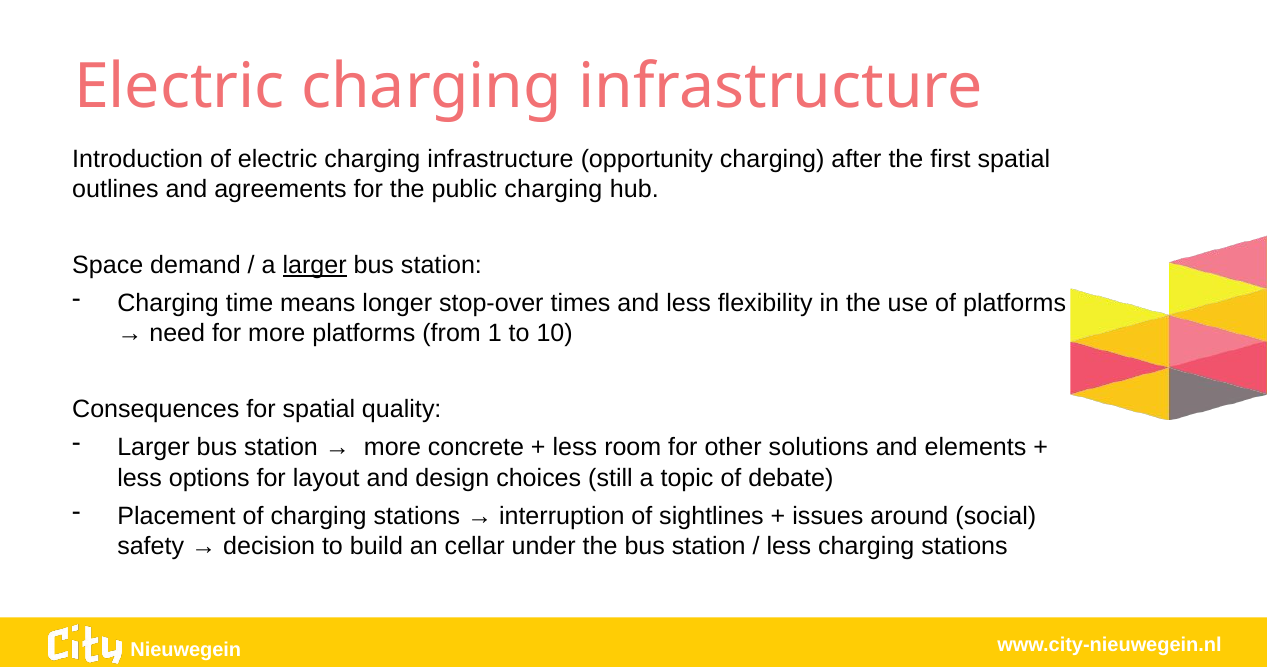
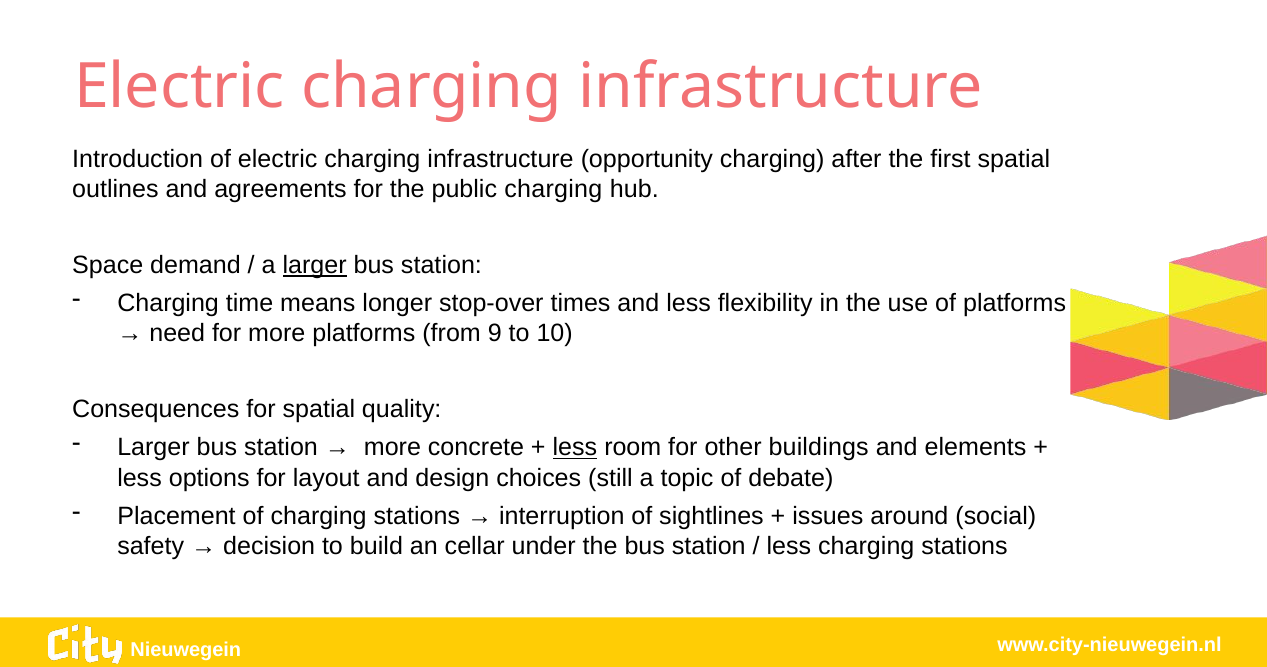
1: 1 -> 9
less at (575, 448) underline: none -> present
solutions: solutions -> buildings
